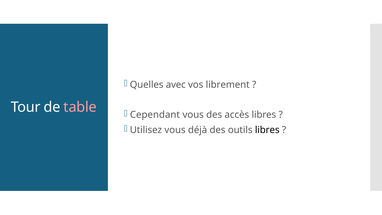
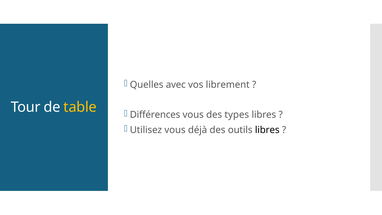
table colour: pink -> yellow
Cependant: Cependant -> Différences
accès: accès -> types
